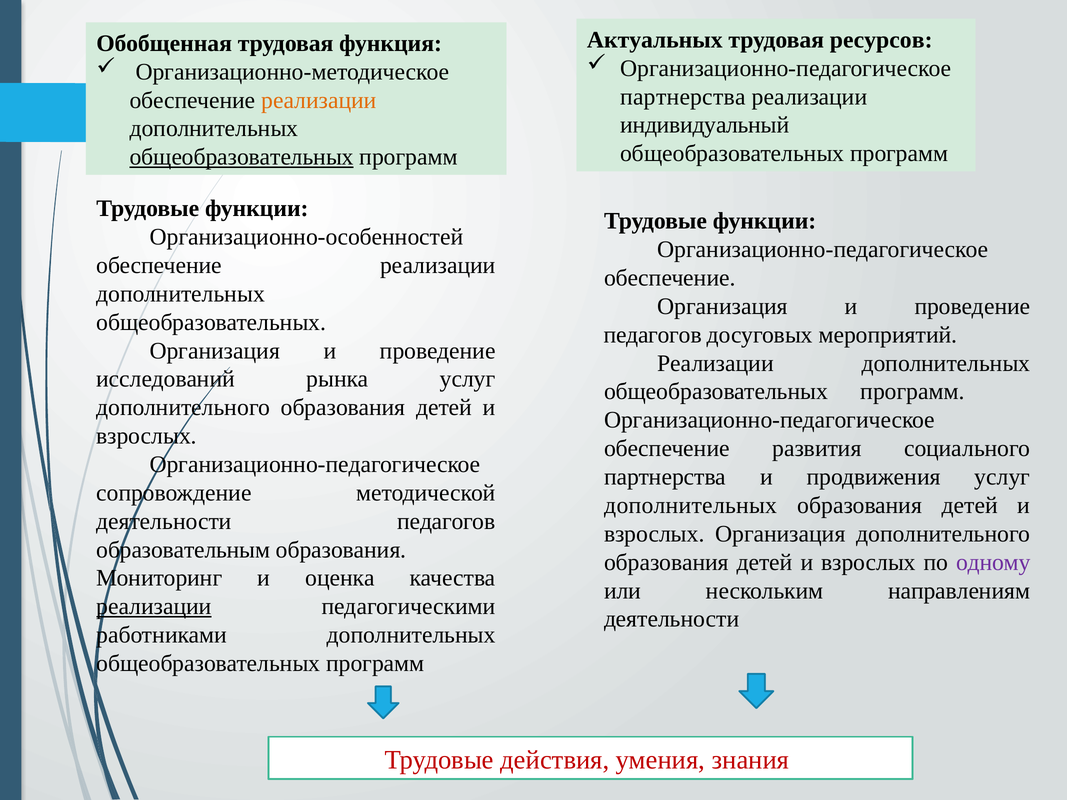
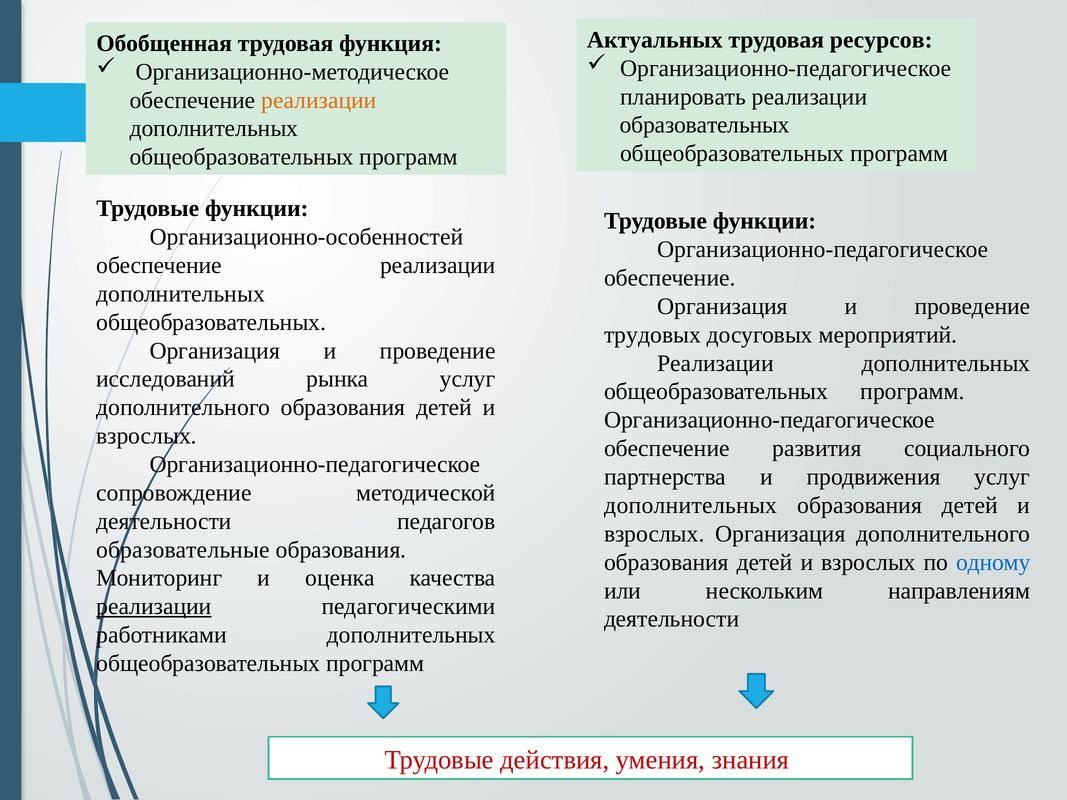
партнерства at (683, 97): партнерства -> планировать
индивидуальный: индивидуальный -> образовательных
общеобразовательных at (242, 157) underline: present -> none
педагогов at (653, 335): педагогов -> трудовых
образовательным: образовательным -> образовательные
одному colour: purple -> blue
